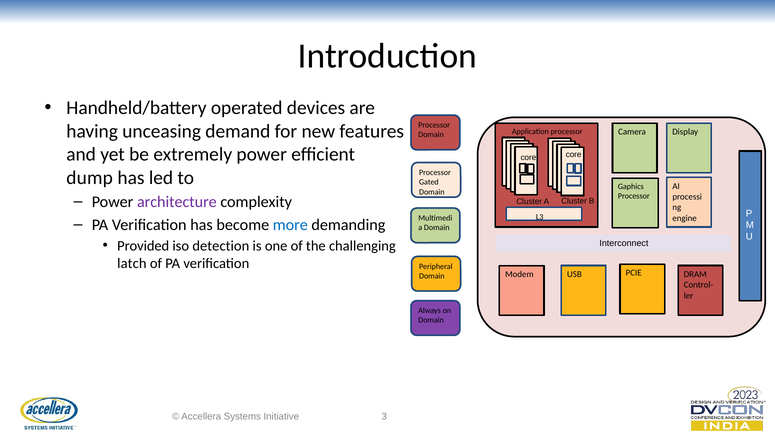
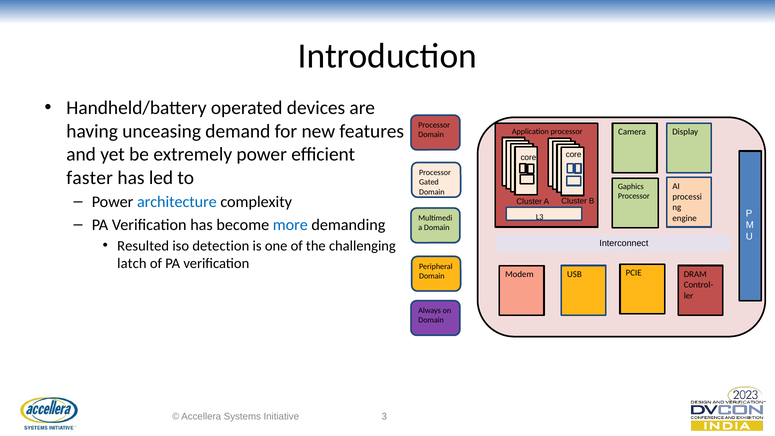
dump: dump -> faster
architecture colour: purple -> blue
Provided: Provided -> Resulted
